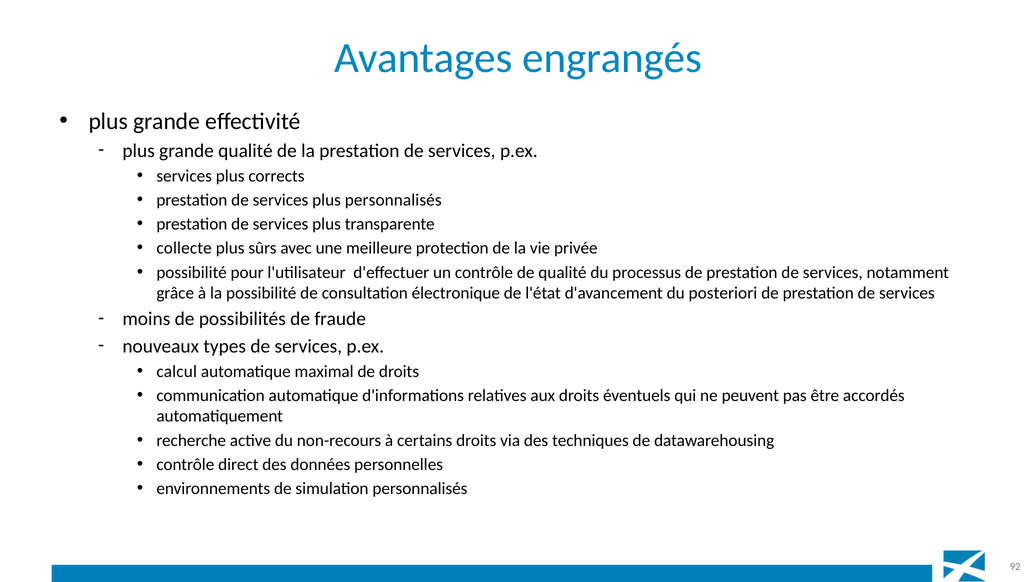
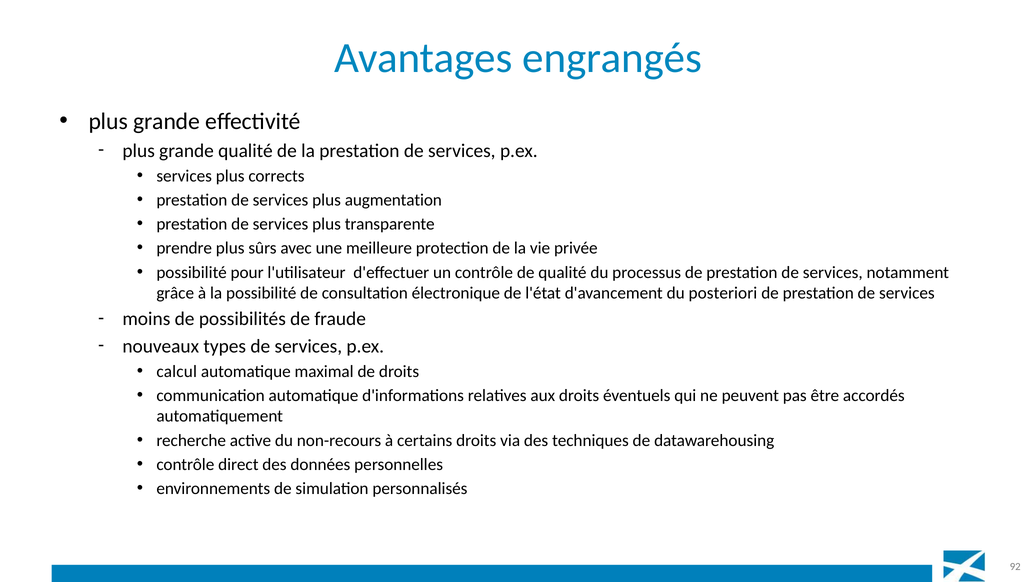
plus personnalisés: personnalisés -> augmentation
collecte: collecte -> prendre
